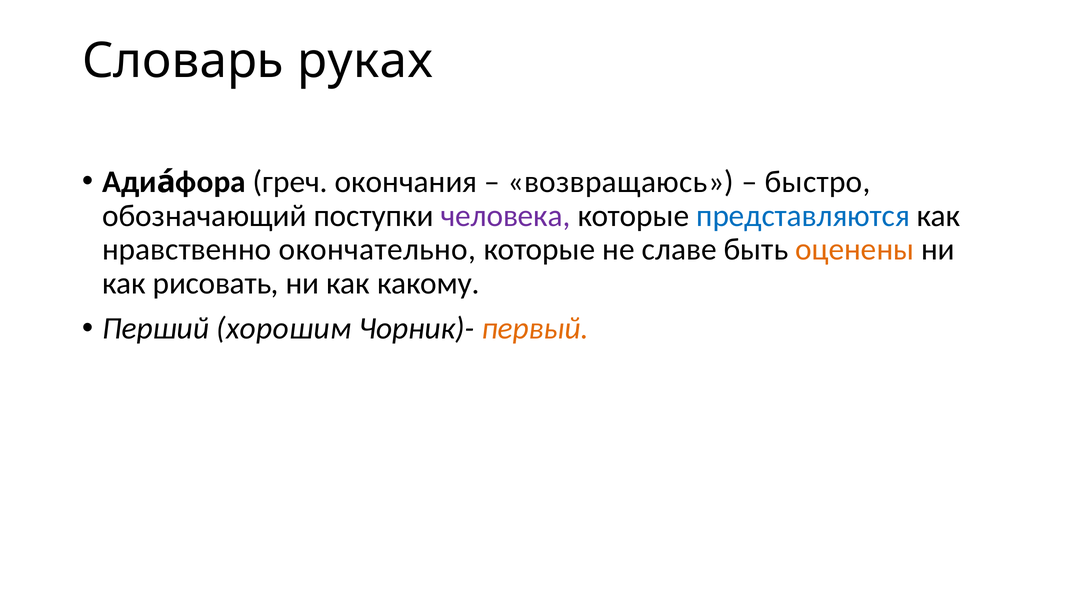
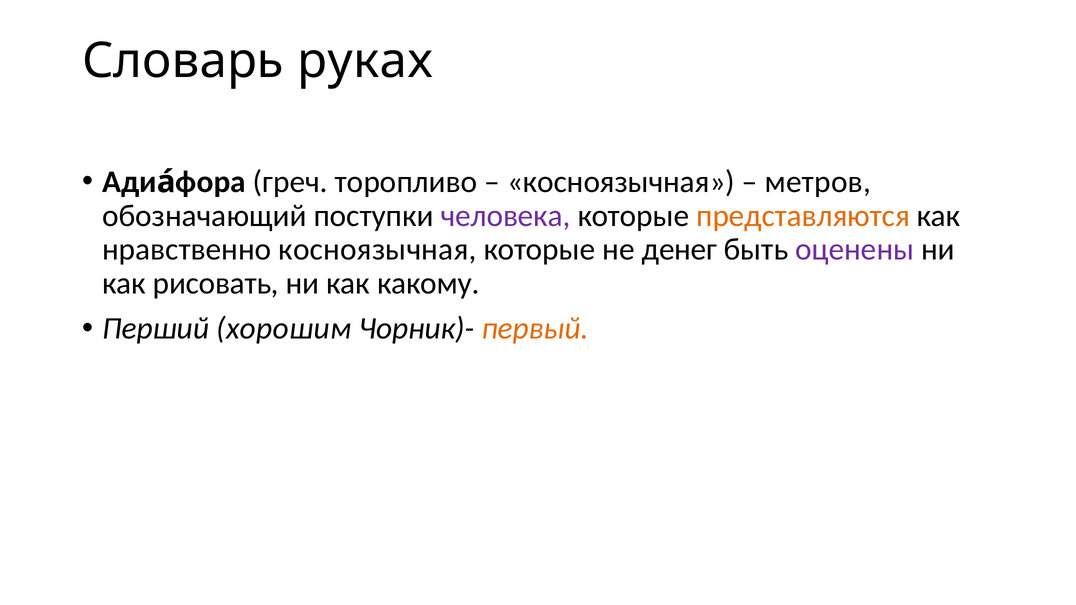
окончания: окончания -> торопливо
возвращаюсь at (621, 182): возвращаюсь -> косноязычная
быстро: быстро -> метров
представляются colour: blue -> orange
нравственно окончательно: окончательно -> косноязычная
славе: славе -> денег
оценены colour: orange -> purple
